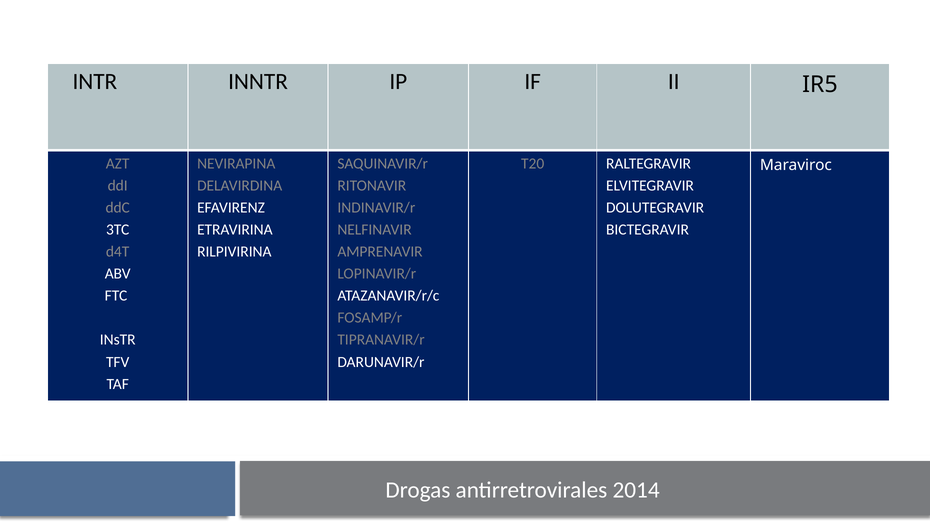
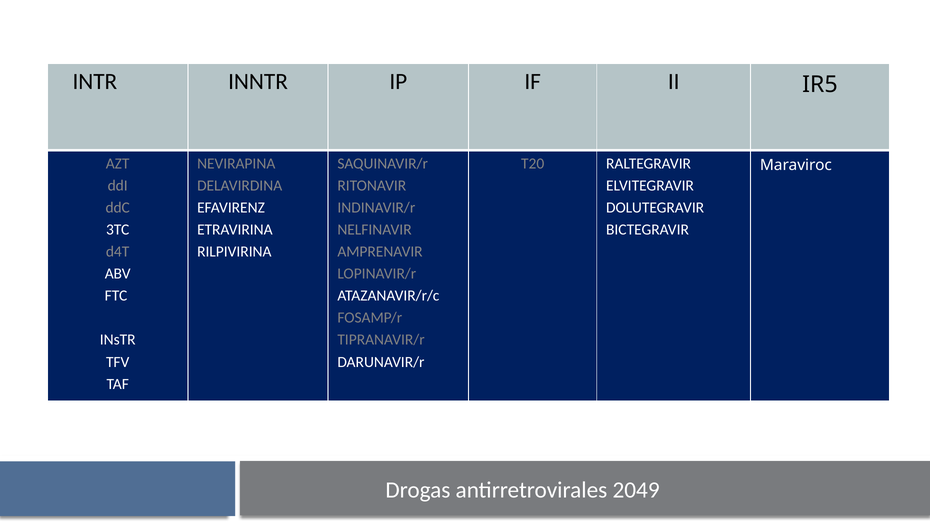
2014: 2014 -> 2049
